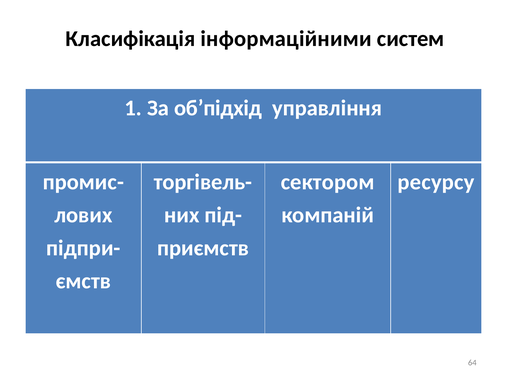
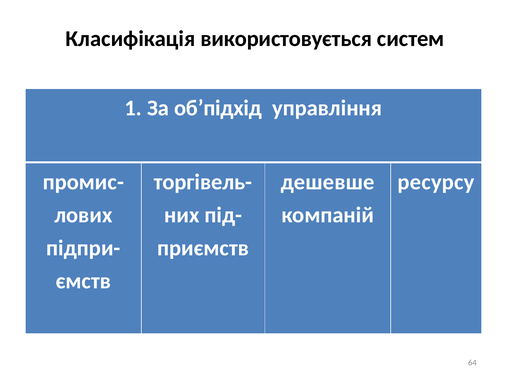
інформаційними: інформаційними -> використовується
сектором: сектором -> дешевше
